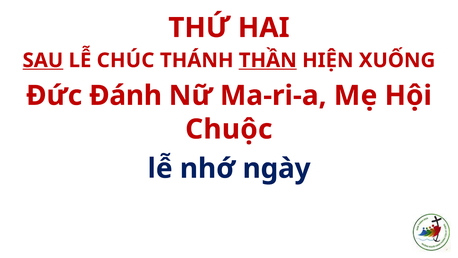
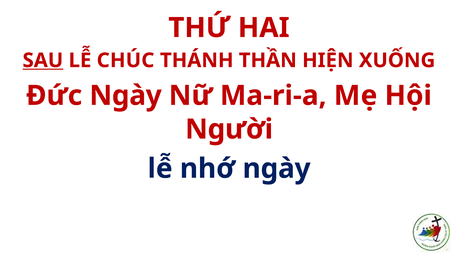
THẦN underline: present -> none
Đức Đánh: Đánh -> Ngày
Chuộc: Chuộc -> Người
